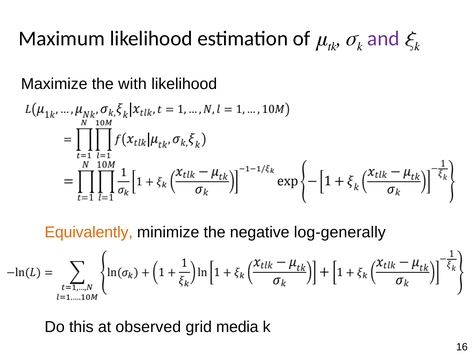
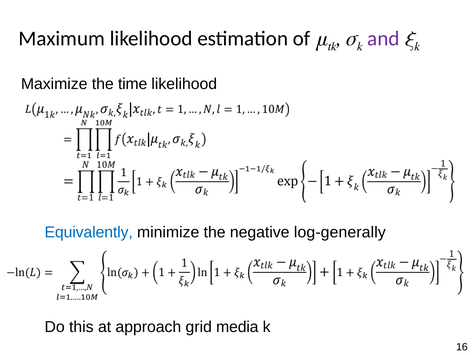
with: with -> time
Equivalently colour: orange -> blue
observed: observed -> approach
